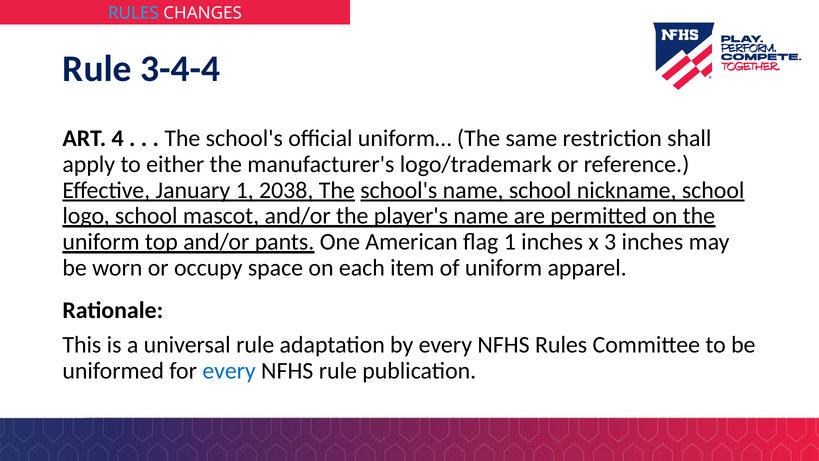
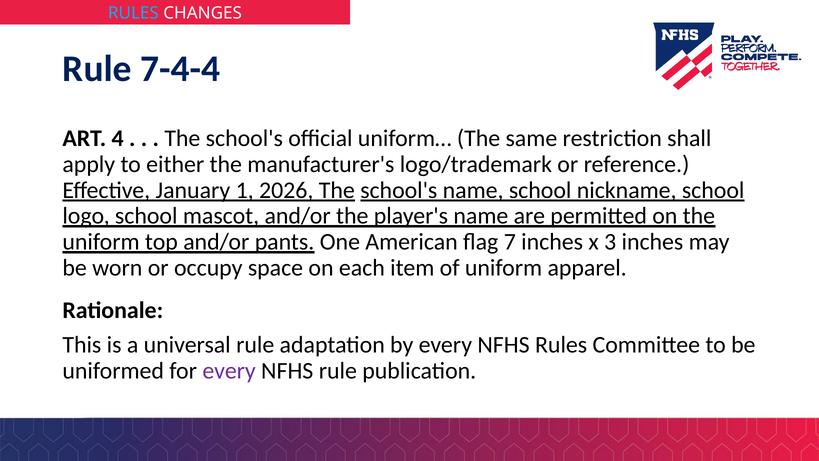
3-4-4: 3-4-4 -> 7-4-4
2038: 2038 -> 2026
flag 1: 1 -> 7
every at (229, 370) colour: blue -> purple
